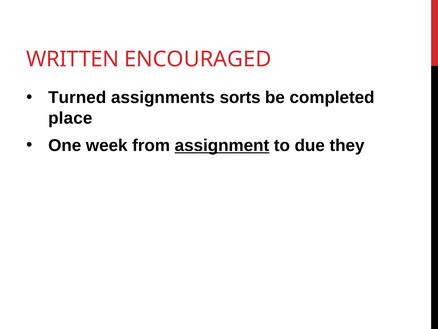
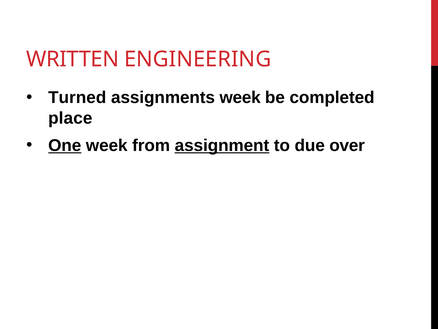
ENCOURAGED: ENCOURAGED -> ENGINEERING
assignments sorts: sorts -> week
One underline: none -> present
they: they -> over
